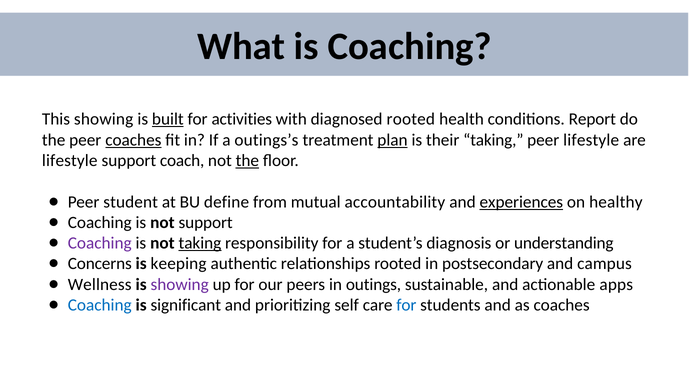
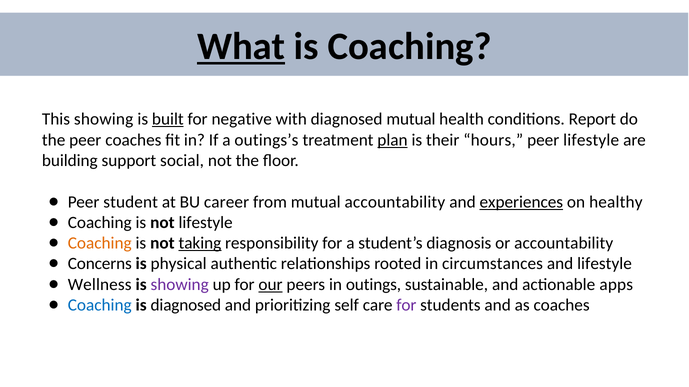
What underline: none -> present
activities: activities -> negative
diagnosed rooted: rooted -> mutual
coaches at (133, 140) underline: present -> none
their taking: taking -> hours
lifestyle at (70, 161): lifestyle -> building
coach: coach -> social
the at (247, 161) underline: present -> none
define: define -> career
not support: support -> lifestyle
Coaching at (100, 244) colour: purple -> orange
or understanding: understanding -> accountability
keeping: keeping -> physical
postsecondary: postsecondary -> circumstances
and campus: campus -> lifestyle
our underline: none -> present
is significant: significant -> diagnosed
for at (406, 306) colour: blue -> purple
